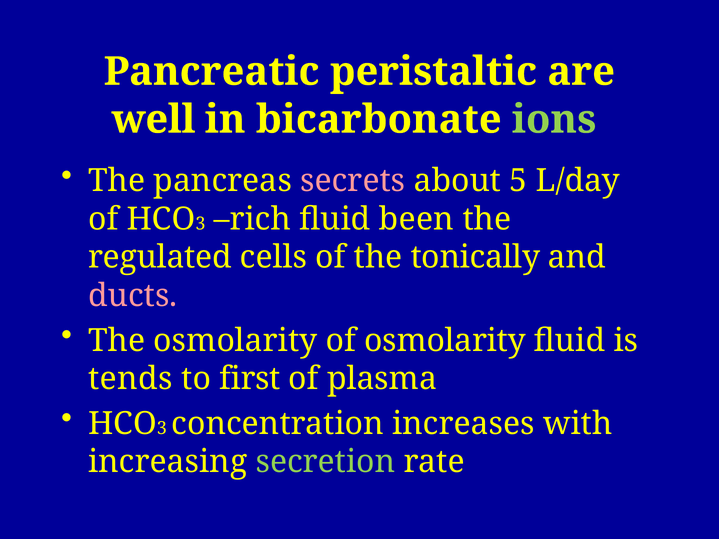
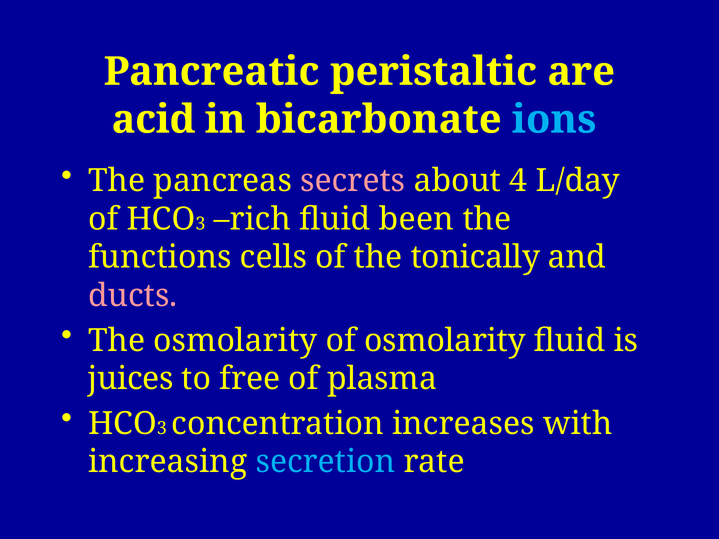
well: well -> acid
ions colour: light green -> light blue
5: 5 -> 4
regulated: regulated -> functions
tends: tends -> juices
first: first -> free
secretion colour: light green -> light blue
